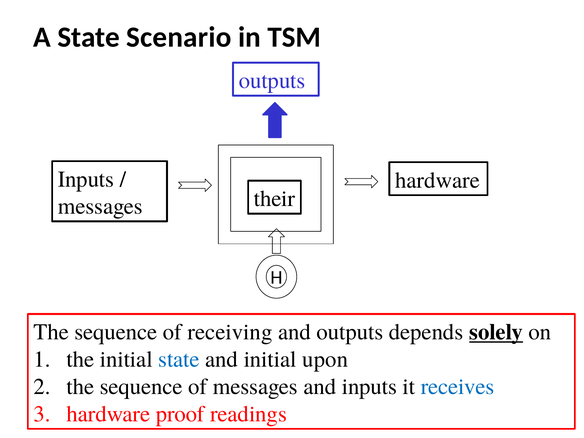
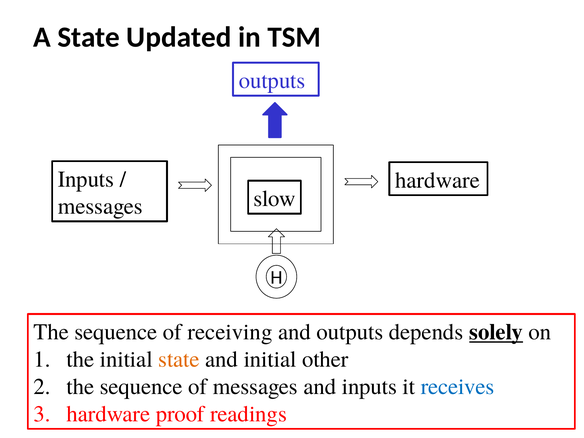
Scenario: Scenario -> Updated
their: their -> slow
state at (179, 359) colour: blue -> orange
upon: upon -> other
